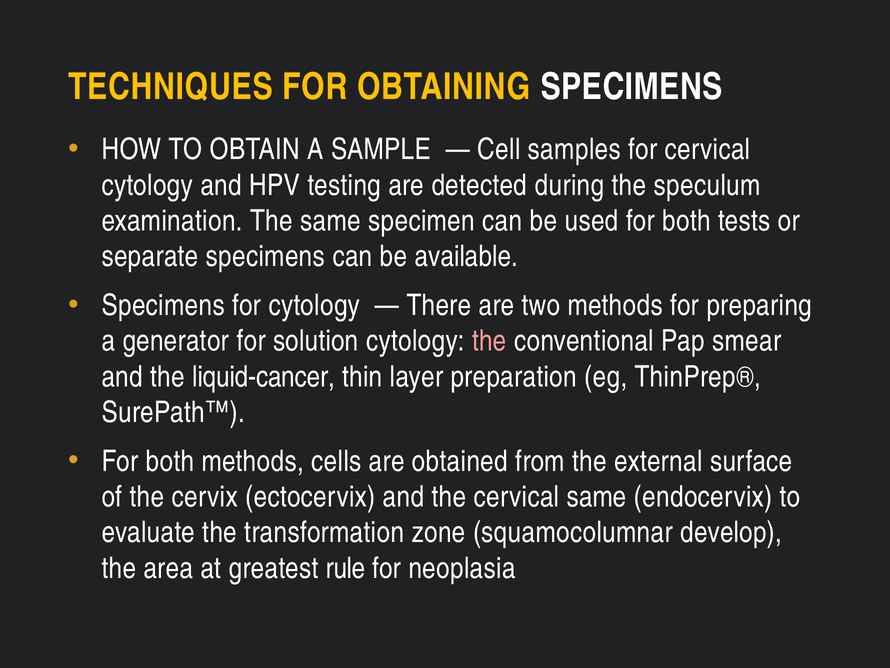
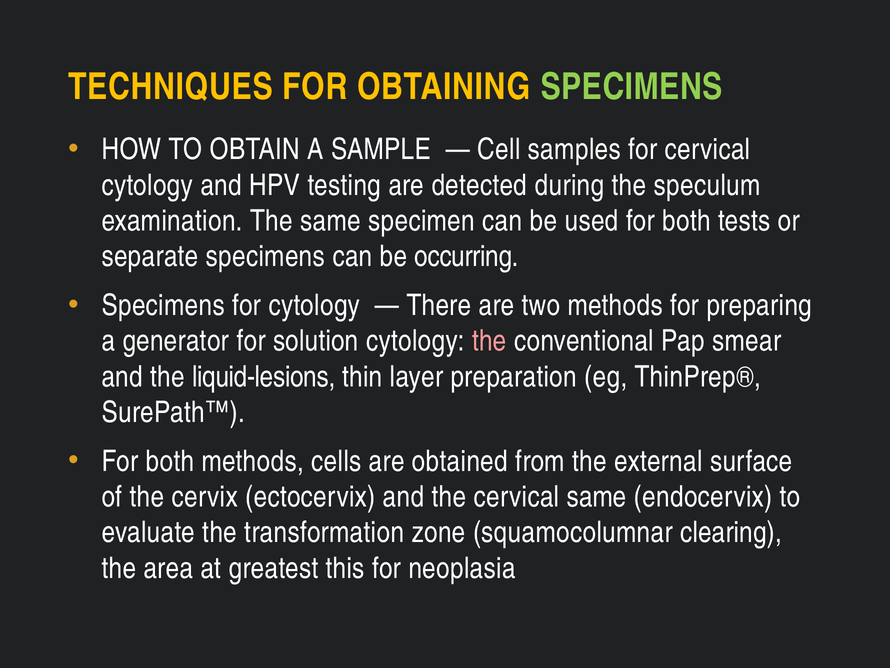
SPECIMENS at (632, 87) colour: white -> light green
available: available -> occurring
liquid-cancer: liquid-cancer -> liquid-lesions
develop: develop -> clearing
rule: rule -> this
